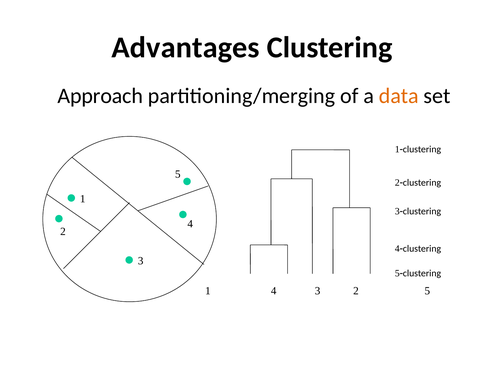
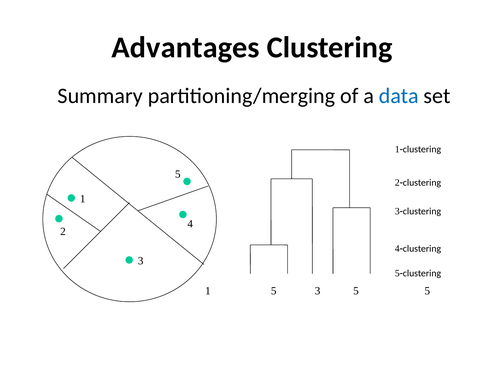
Approach: Approach -> Summary
data colour: orange -> blue
1 4: 4 -> 5
3 2: 2 -> 5
